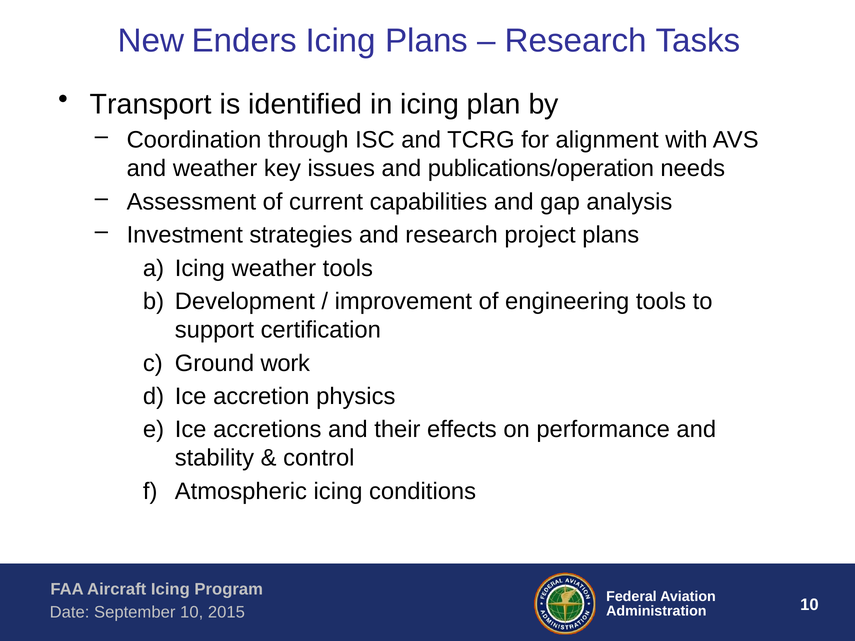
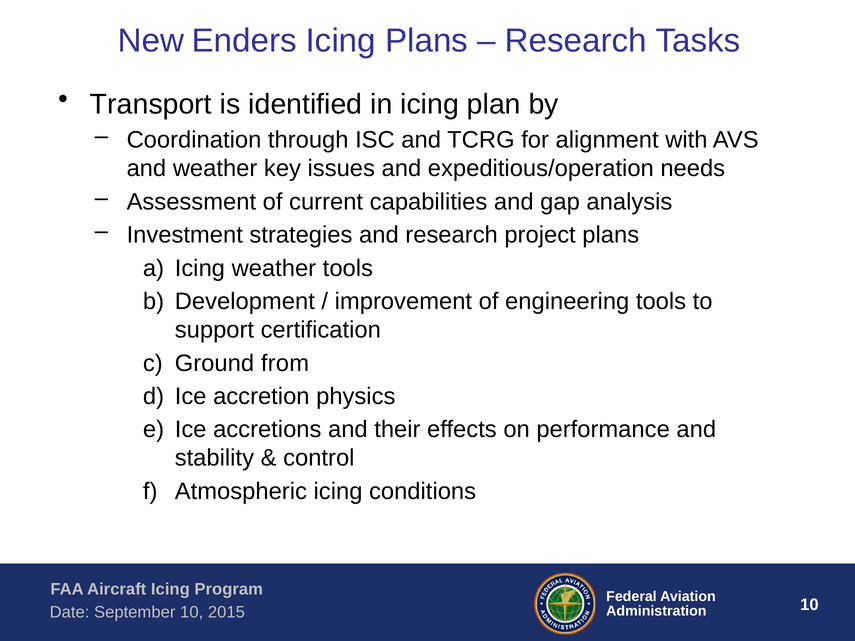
publications/operation: publications/operation -> expeditious/operation
work: work -> from
